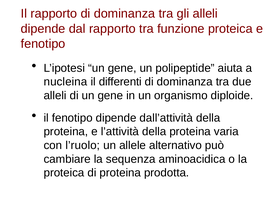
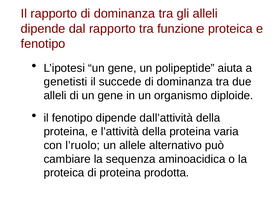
nucleina: nucleina -> genetisti
differenti: differenti -> succede
